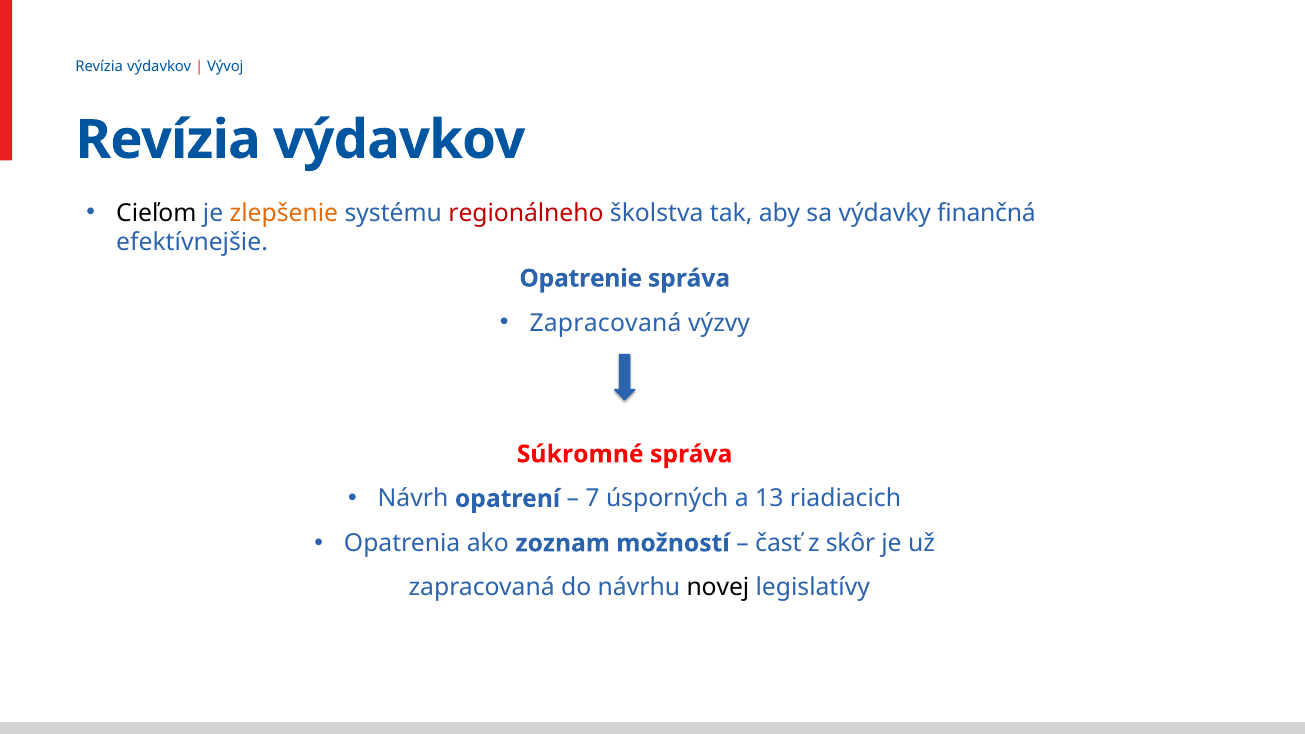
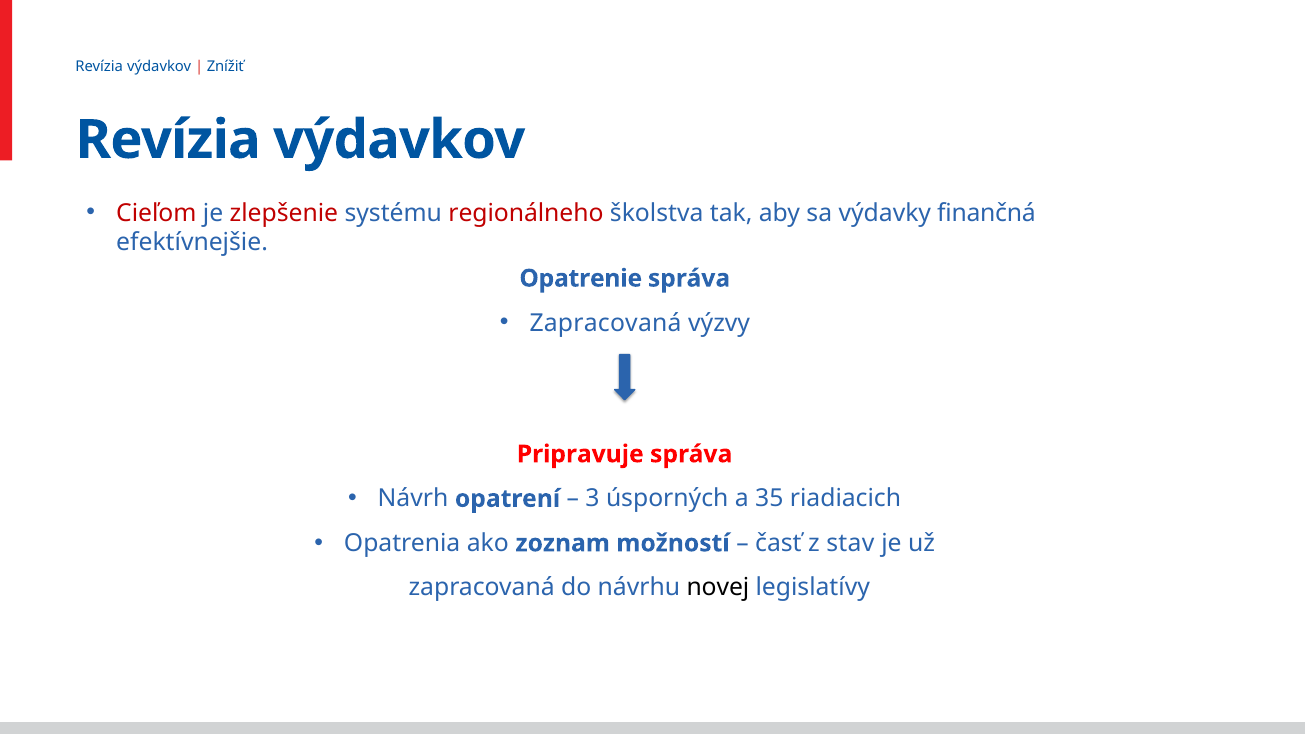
Vývoj: Vývoj -> Znížiť
Cieľom colour: black -> red
zlepšenie colour: orange -> red
Súkromné: Súkromné -> Pripravuje
7: 7 -> 3
13: 13 -> 35
skôr: skôr -> stav
